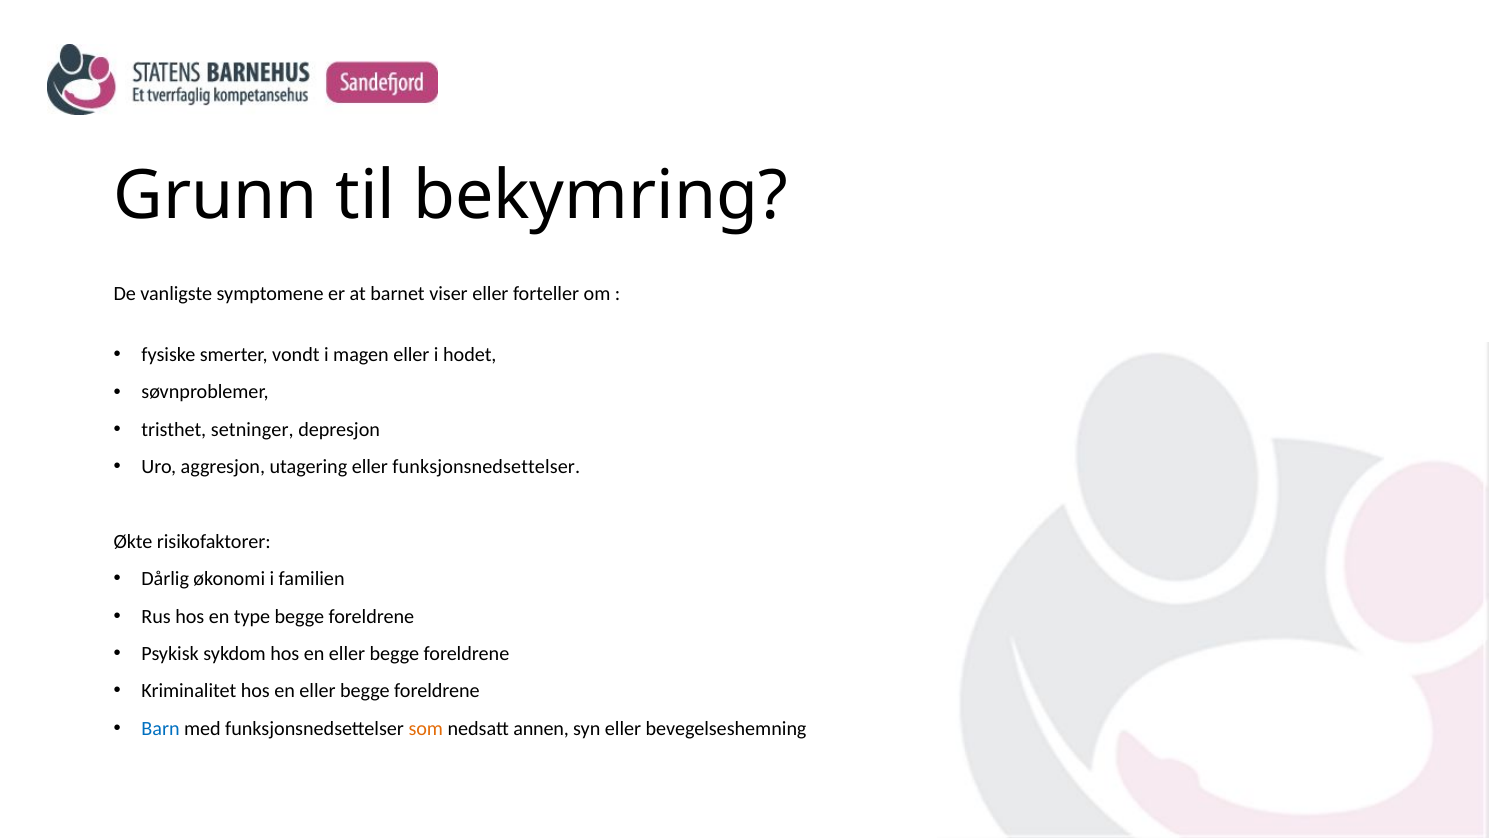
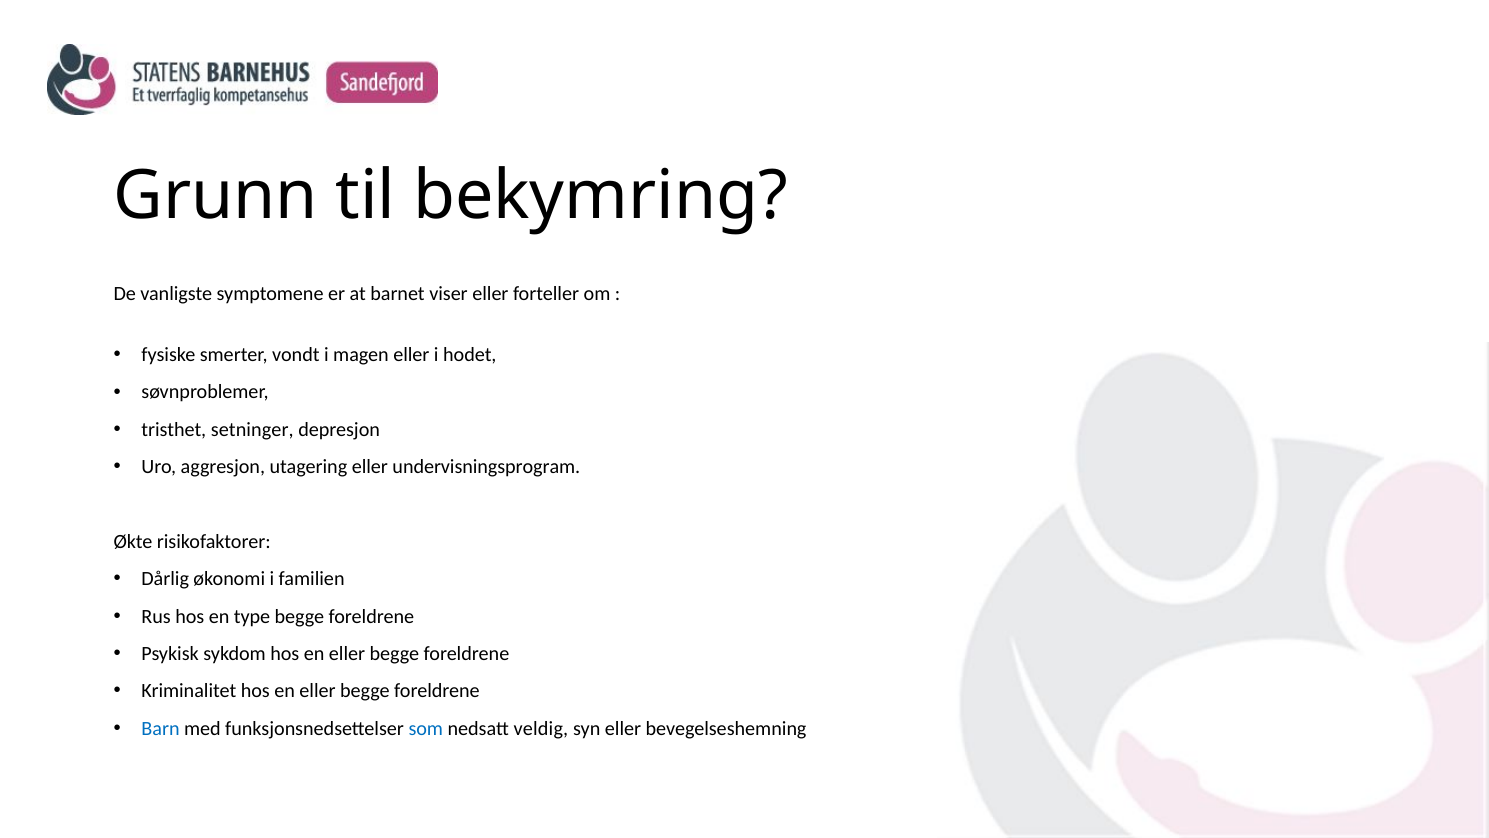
eller funksjonsnedsettelser: funksjonsnedsettelser -> undervisningsprogram
som colour: orange -> blue
annen: annen -> veldig
